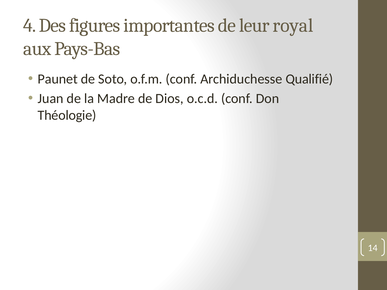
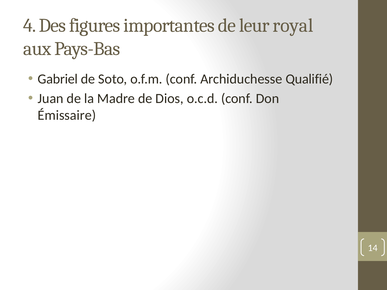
Paunet: Paunet -> Gabriel
Théologie: Théologie -> Émissaire
